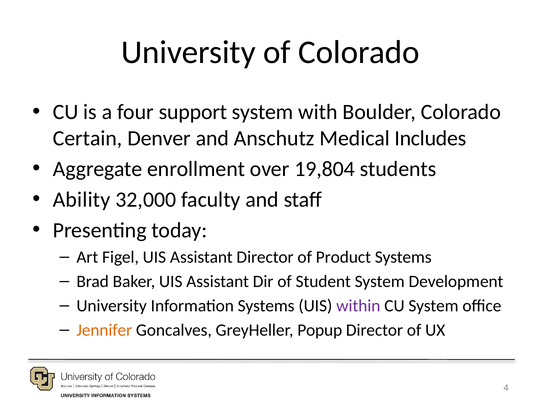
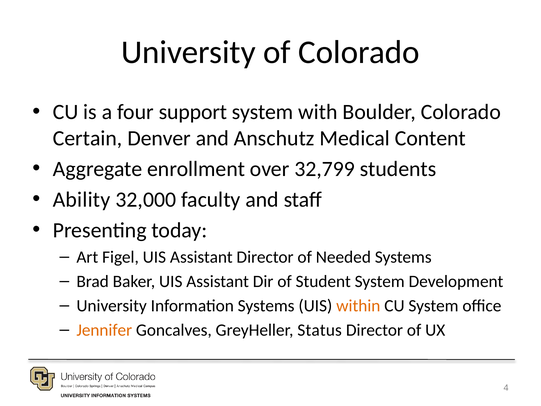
Includes: Includes -> Content
19,804: 19,804 -> 32,799
Product: Product -> Needed
within colour: purple -> orange
Popup: Popup -> Status
